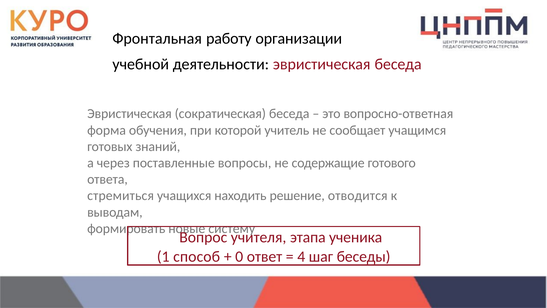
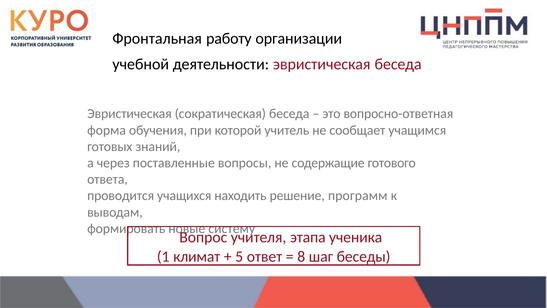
стремиться: стремиться -> проводится
отводится: отводится -> программ
способ: способ -> климат
0: 0 -> 5
4: 4 -> 8
